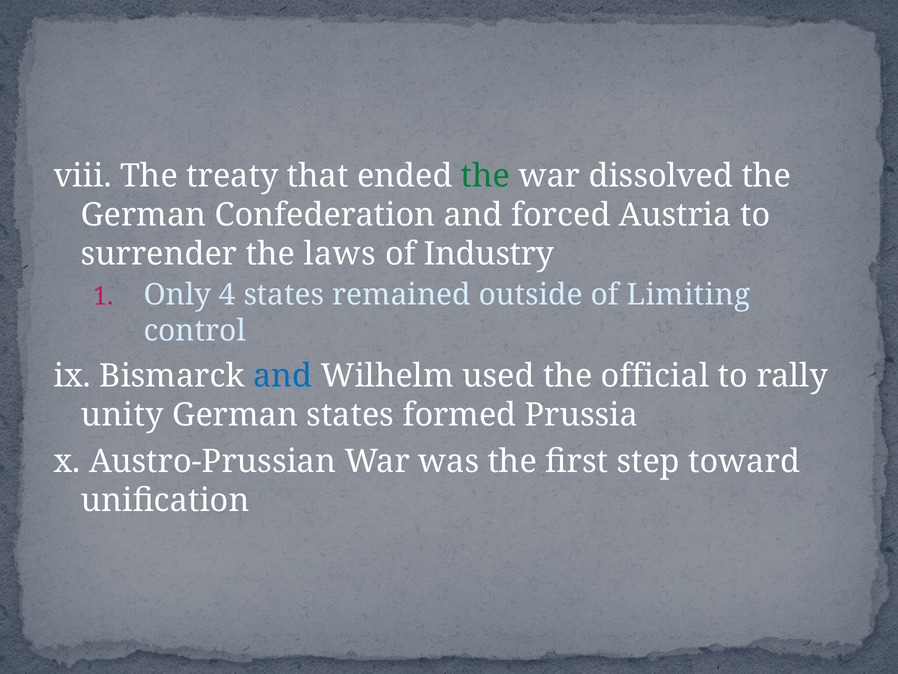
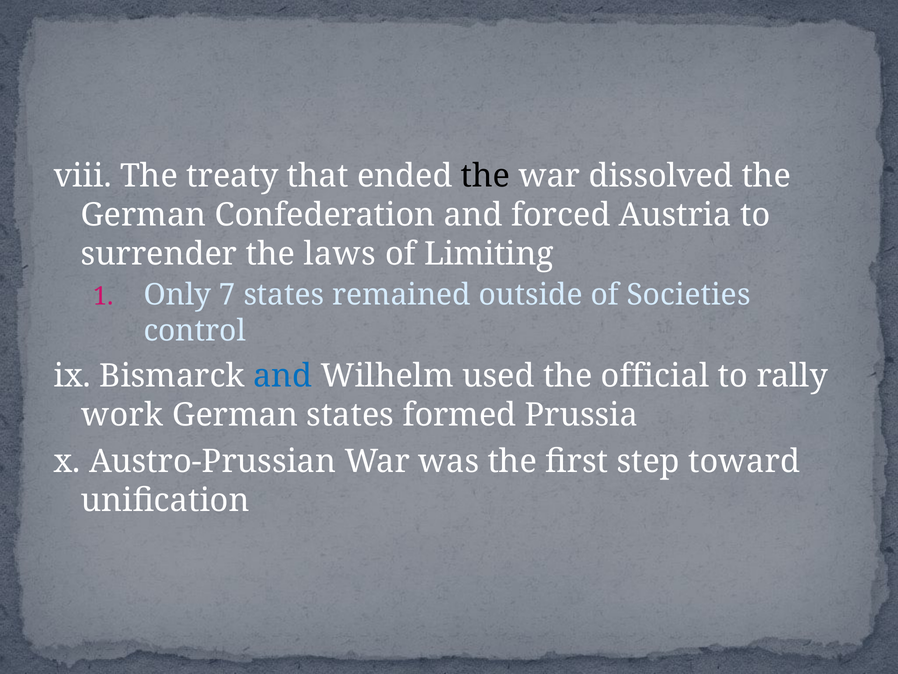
the at (486, 176) colour: green -> black
Industry: Industry -> Limiting
4: 4 -> 7
Limiting: Limiting -> Societies
unity: unity -> work
